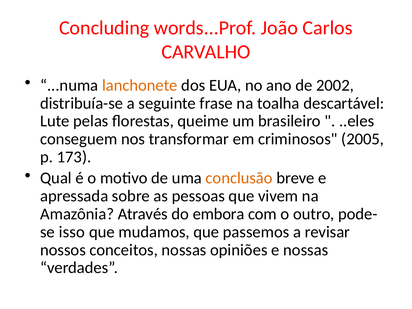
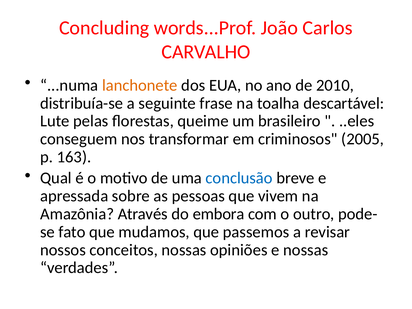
2002: 2002 -> 2010
173: 173 -> 163
conclusão colour: orange -> blue
isso: isso -> fato
